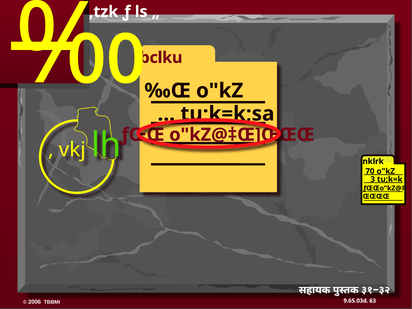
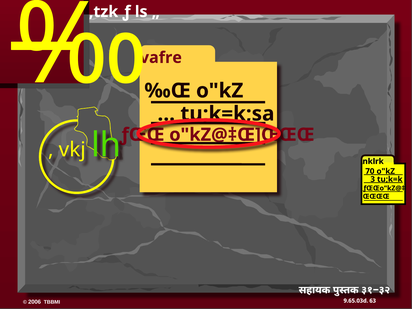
bclku: bclku -> vafre
